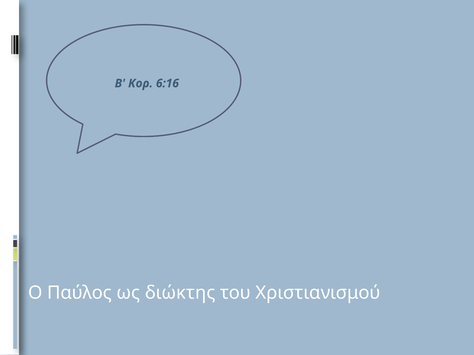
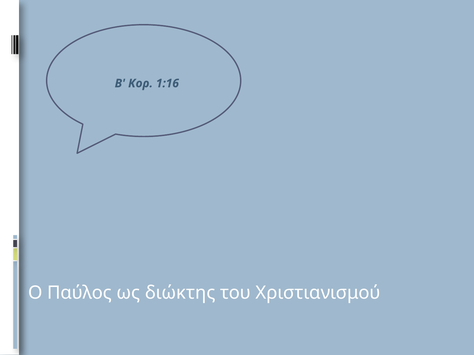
6:16: 6:16 -> 1:16
